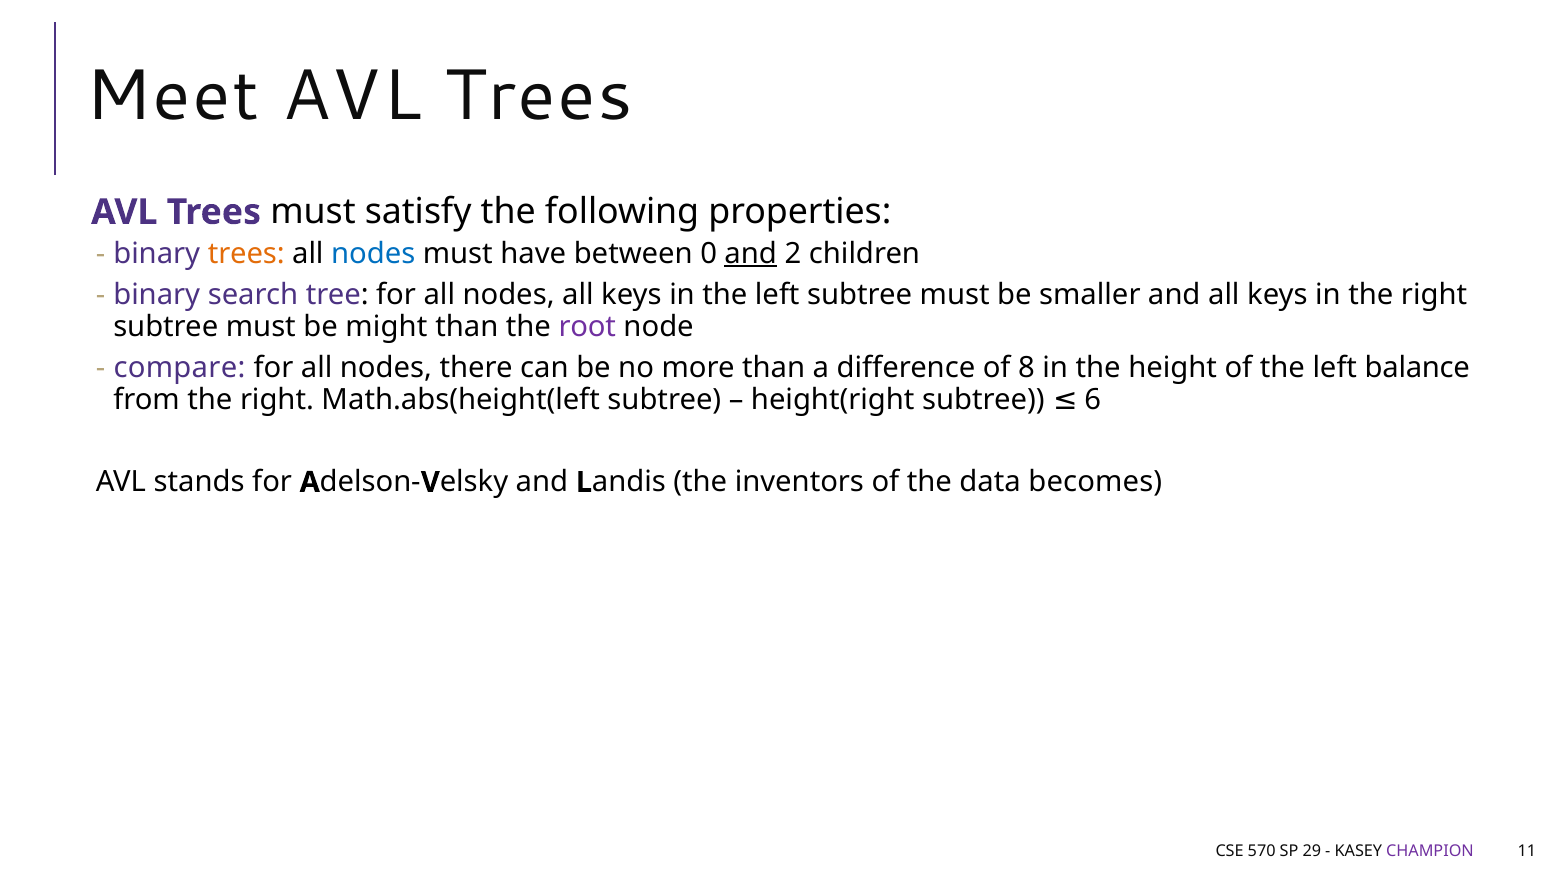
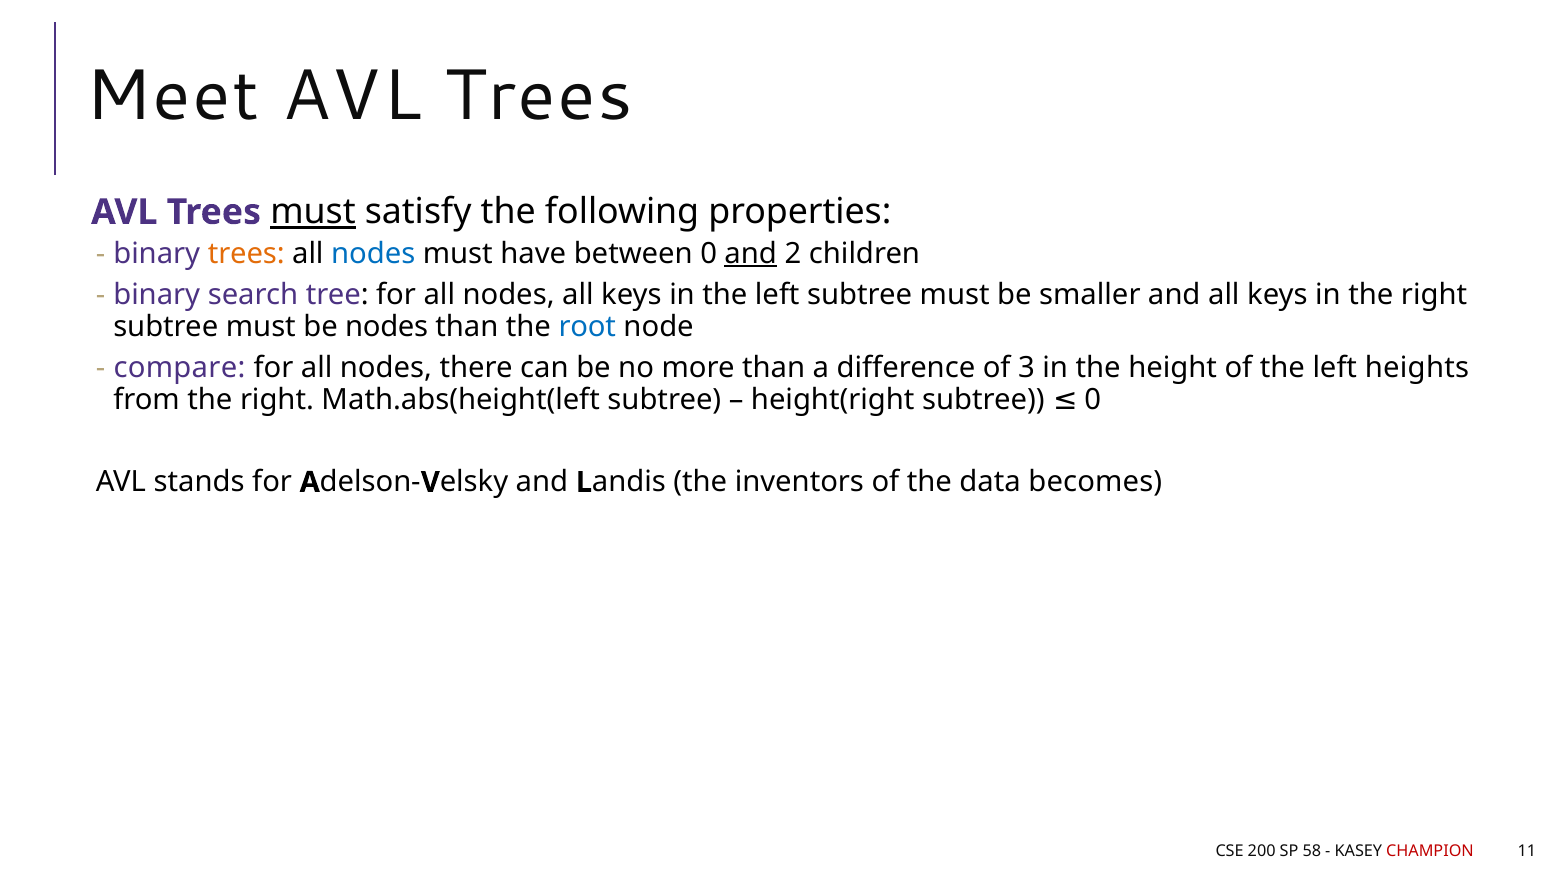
must at (313, 212) underline: none -> present
be might: might -> nodes
root colour: purple -> blue
8: 8 -> 3
balance: balance -> heights
subtree 6: 6 -> 0
570: 570 -> 200
29: 29 -> 58
CHAMPION colour: purple -> red
